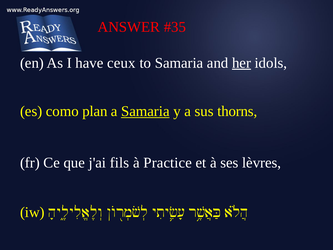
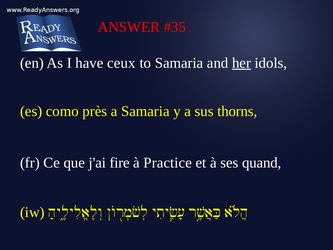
plan: plan -> près
Samaria at (145, 111) underline: present -> none
fils: fils -> fire
lèvres: lèvres -> quand
